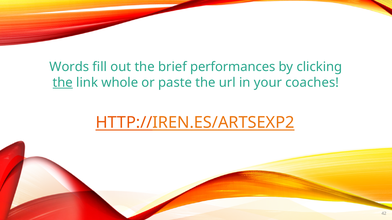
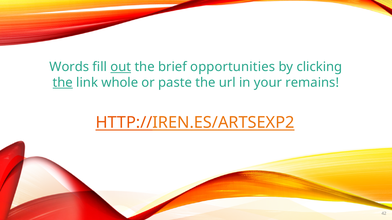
out underline: none -> present
performances: performances -> opportunities
coaches: coaches -> remains
